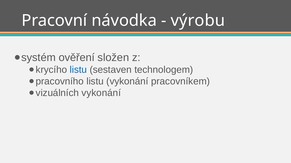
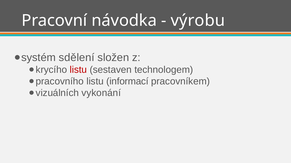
ověření: ověření -> sdělení
listu at (78, 70) colour: blue -> red
listu vykonání: vykonání -> informací
